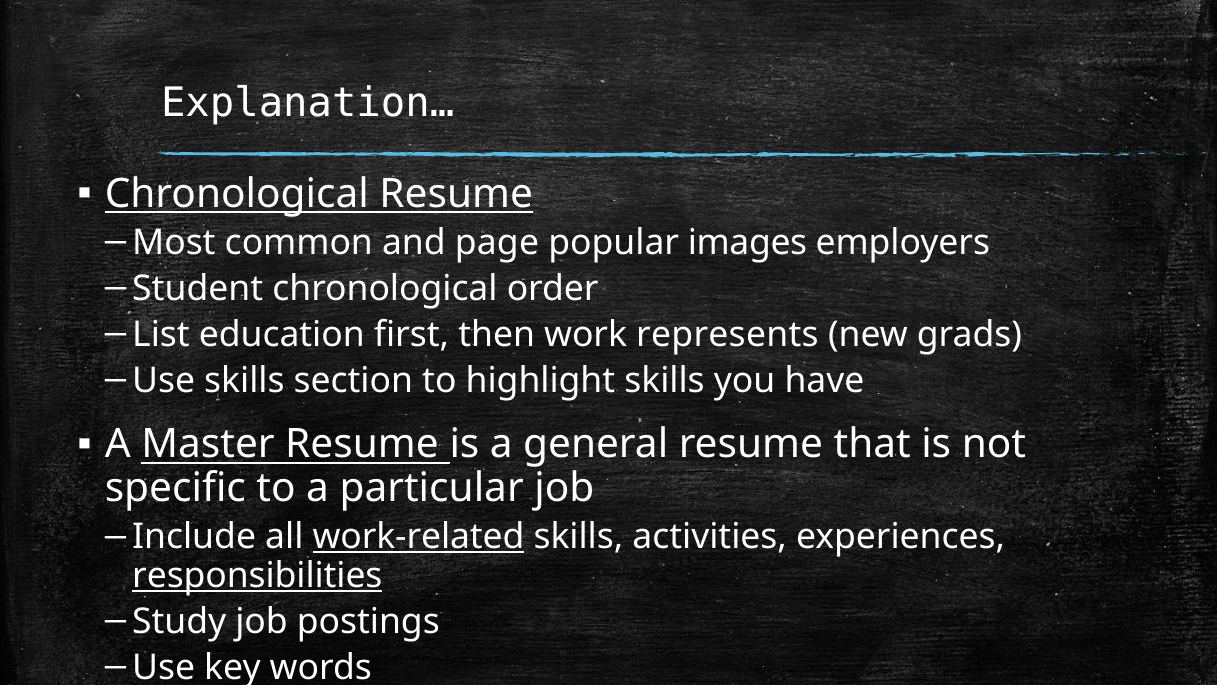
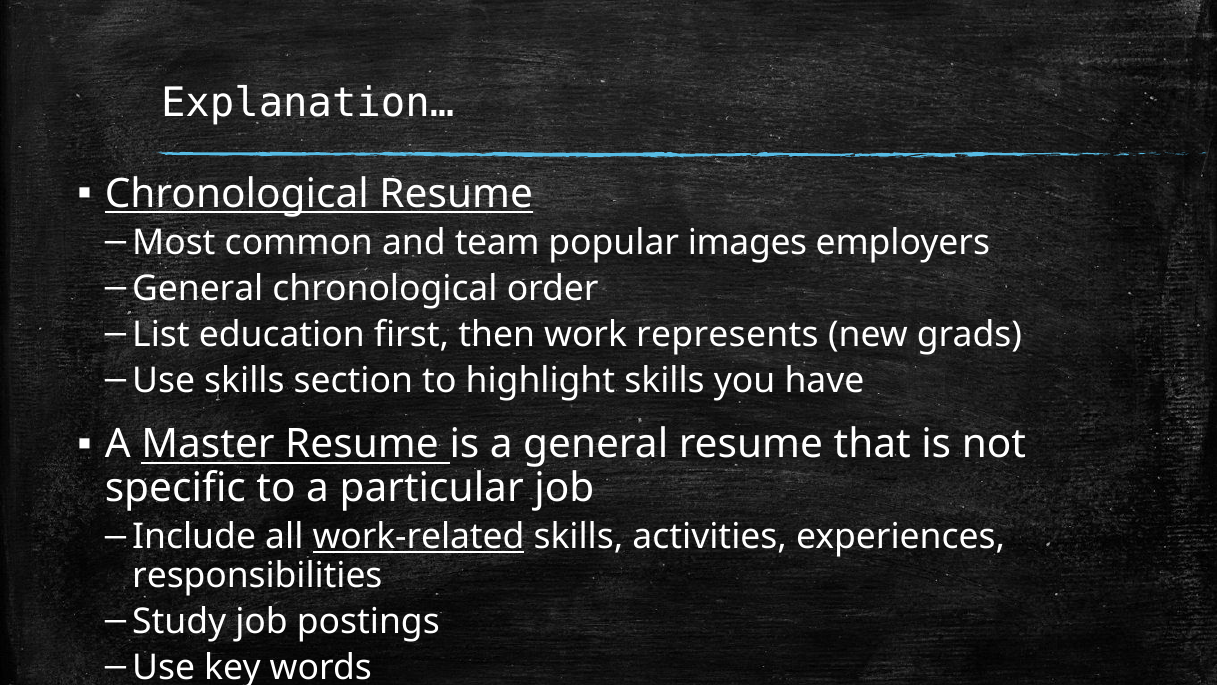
page: page -> team
Student at (198, 288): Student -> General
responsibilities underline: present -> none
